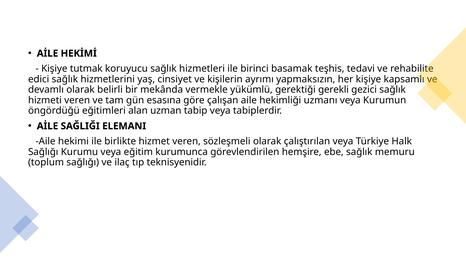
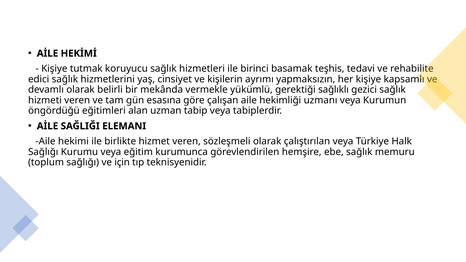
gerekli: gerekli -> sağlıklı
ilaç: ilaç -> için
